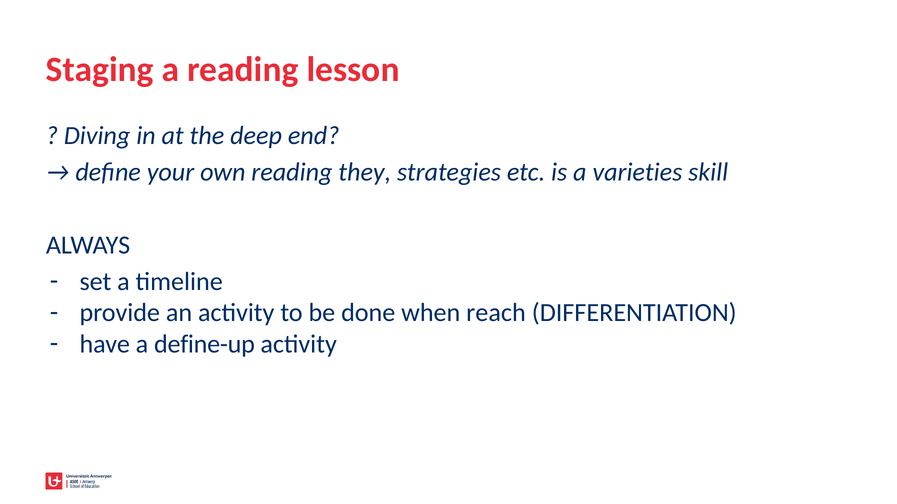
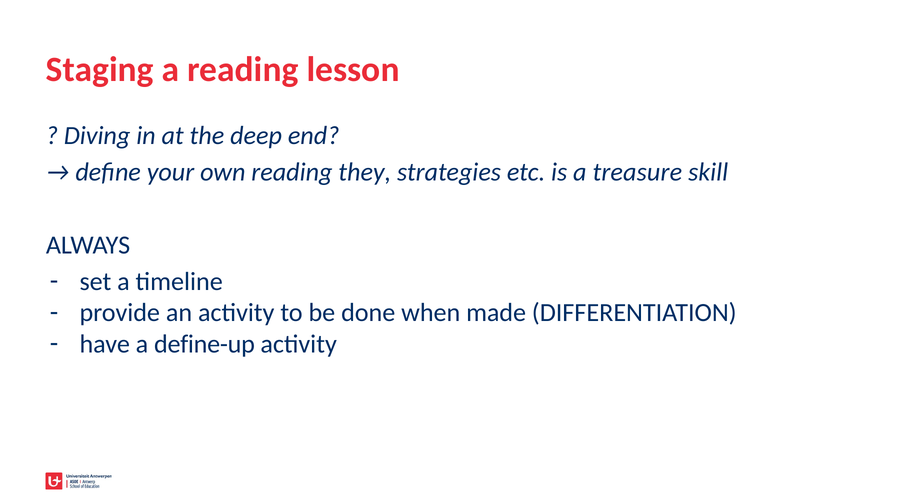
varieties: varieties -> treasure
reach: reach -> made
